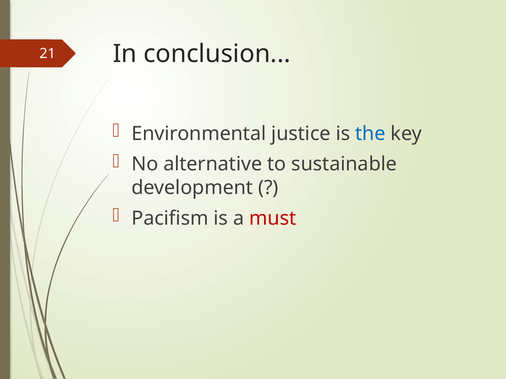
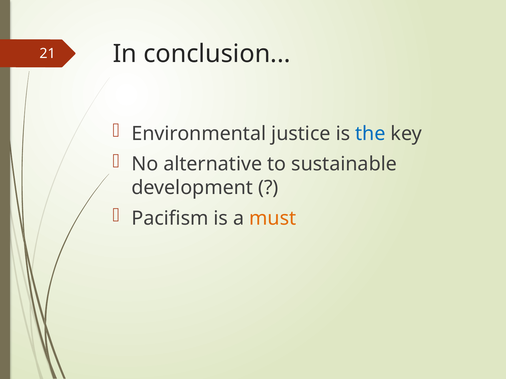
must colour: red -> orange
